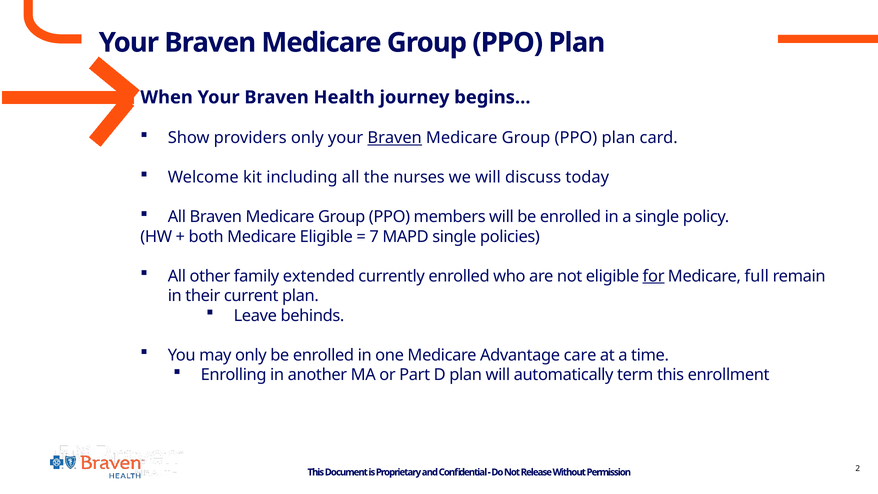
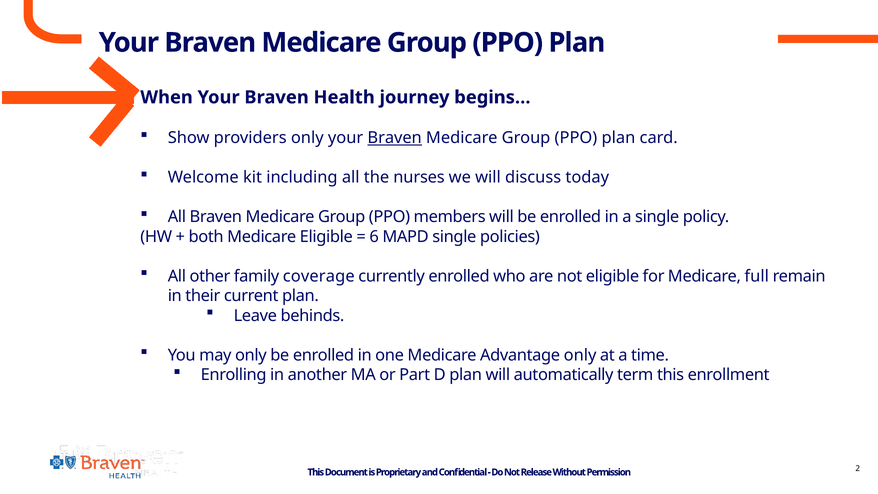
7: 7 -> 6
extended: extended -> coverage
for underline: present -> none
Advantage care: care -> only
